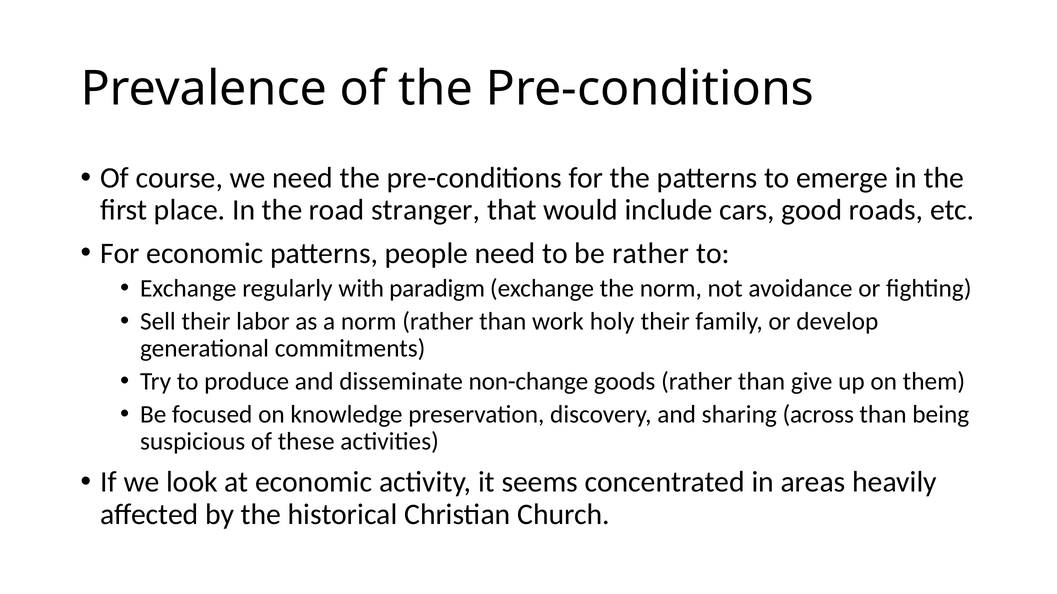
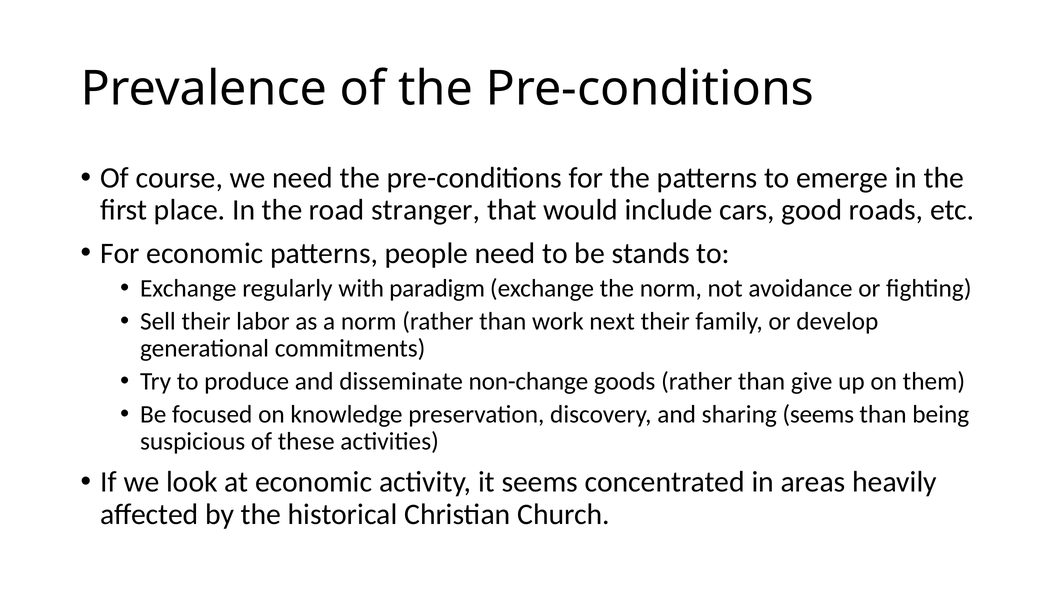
be rather: rather -> stands
holy: holy -> next
sharing across: across -> seems
